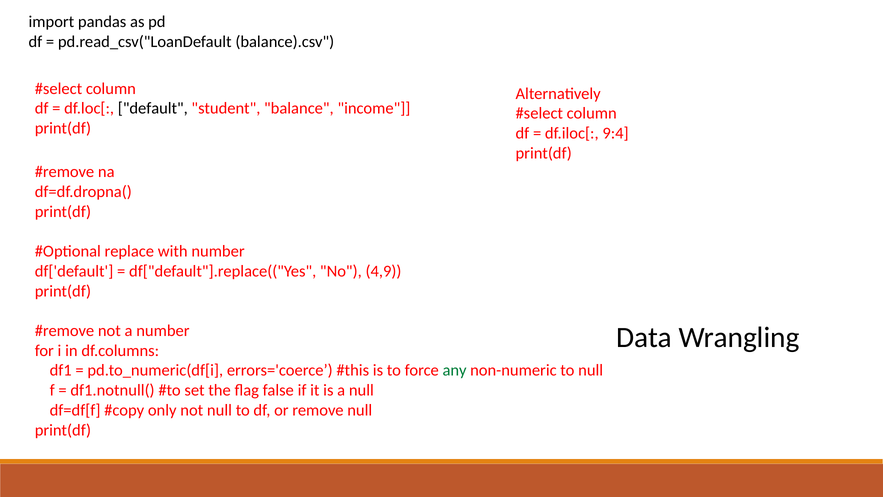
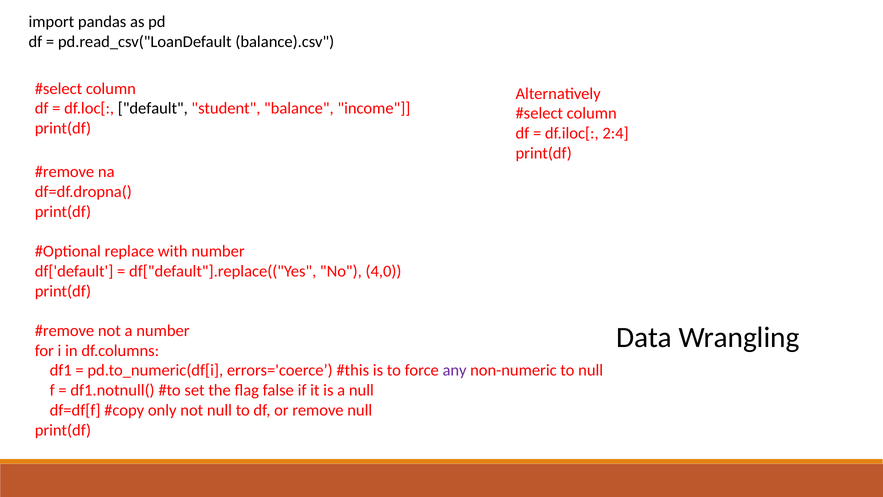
9:4: 9:4 -> 2:4
4,9: 4,9 -> 4,0
any colour: green -> purple
